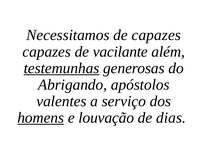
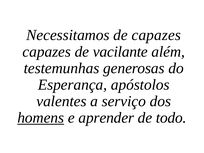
testemunhas underline: present -> none
Abrigando: Abrigando -> Esperança
louvação: louvação -> aprender
dias: dias -> todo
